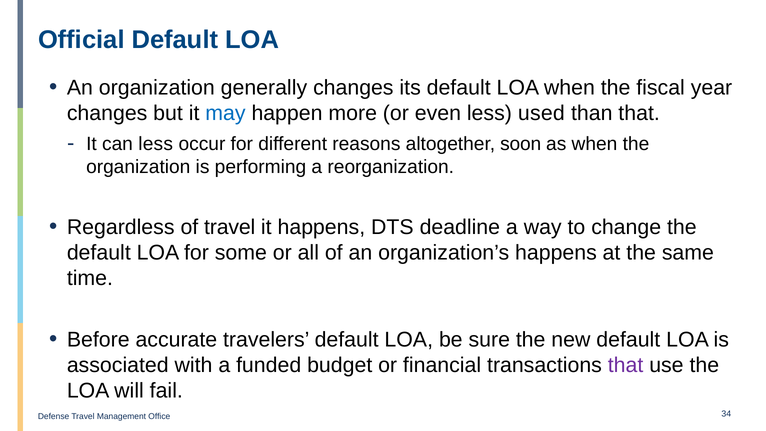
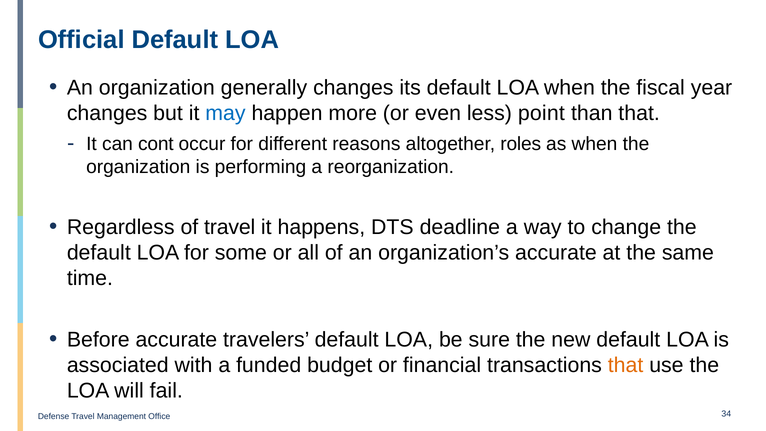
used: used -> point
can less: less -> cont
soon: soon -> roles
organization’s happens: happens -> accurate
that at (626, 365) colour: purple -> orange
